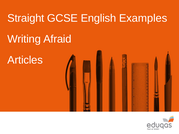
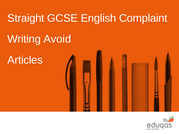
Examples: Examples -> Complaint
Afraid: Afraid -> Avoid
